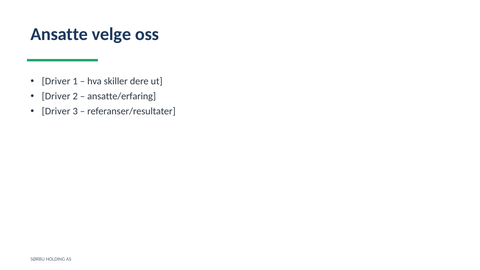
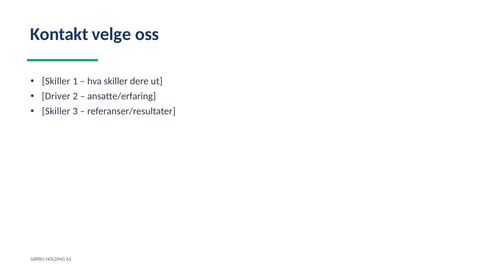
Ansatte: Ansatte -> Kontakt
Driver at (56, 81): Driver -> Skiller
Driver at (56, 111): Driver -> Skiller
